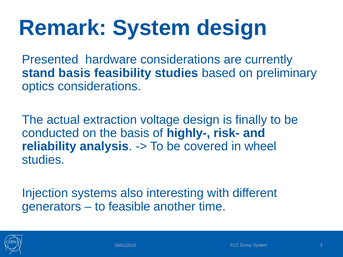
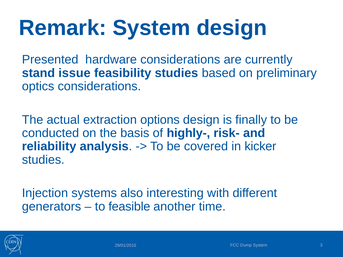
stand basis: basis -> issue
voltage: voltage -> options
wheel: wheel -> kicker
